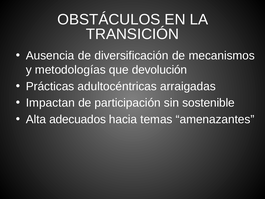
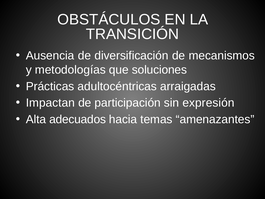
devolución: devolución -> soluciones
sostenible: sostenible -> expresión
